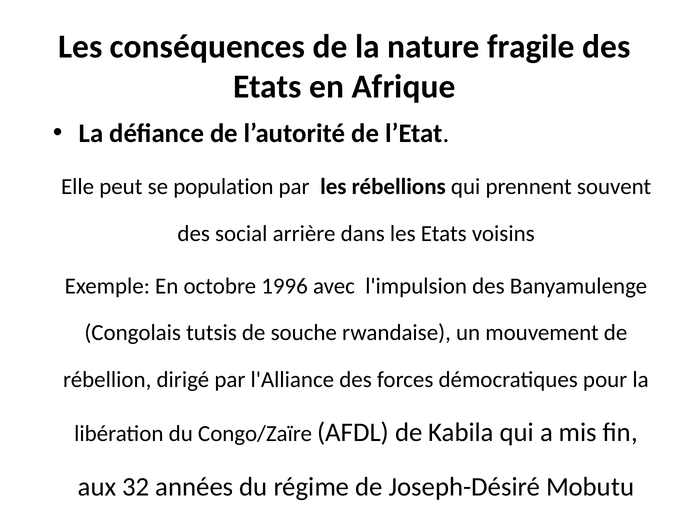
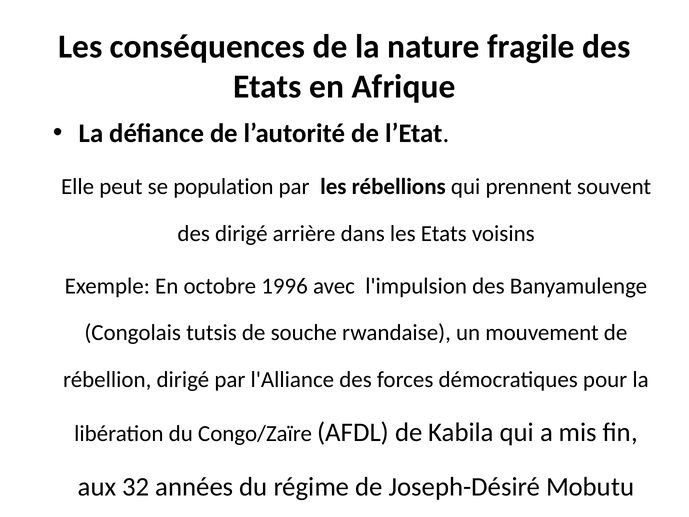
des social: social -> dirigé
